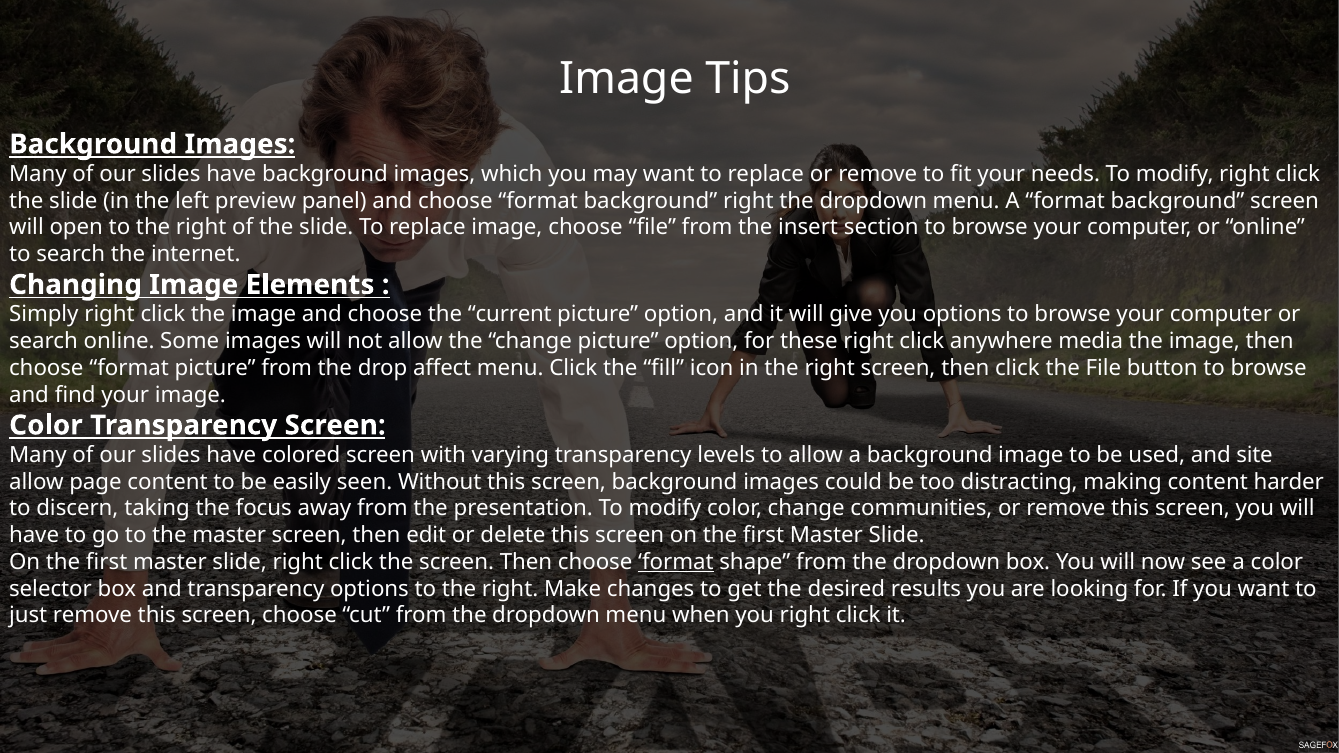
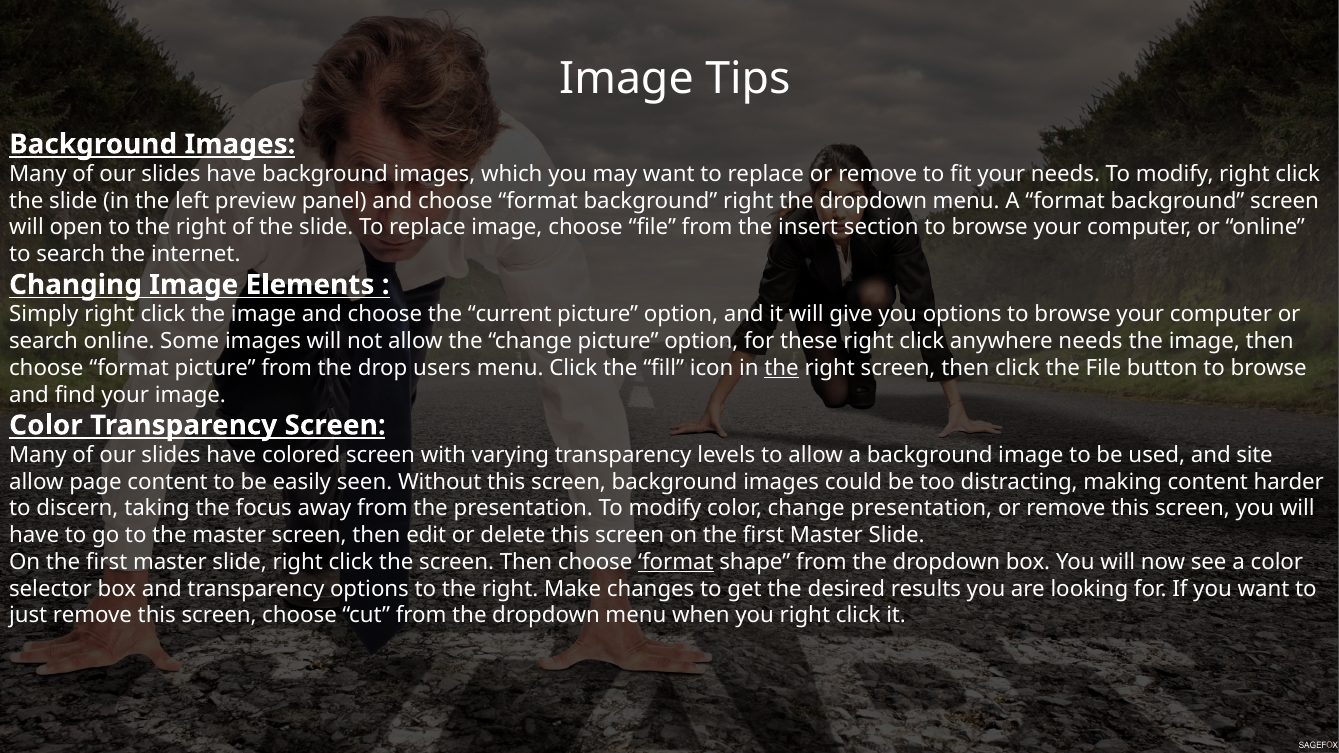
anywhere media: media -> needs
affect: affect -> users
the at (782, 368) underline: none -> present
change communities: communities -> presentation
